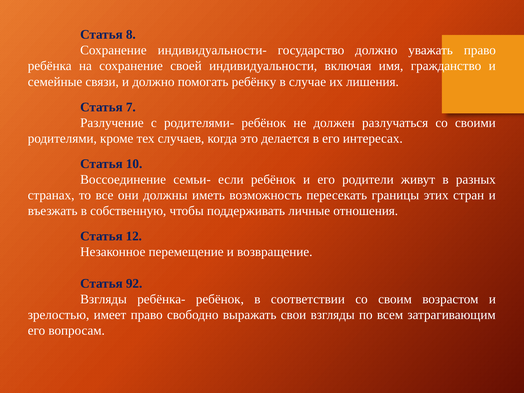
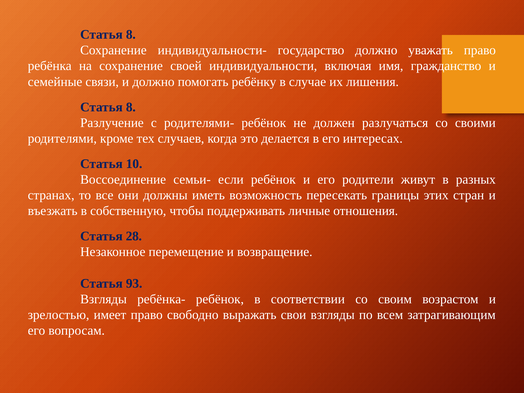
7 at (131, 107): 7 -> 8
12: 12 -> 28
92: 92 -> 93
